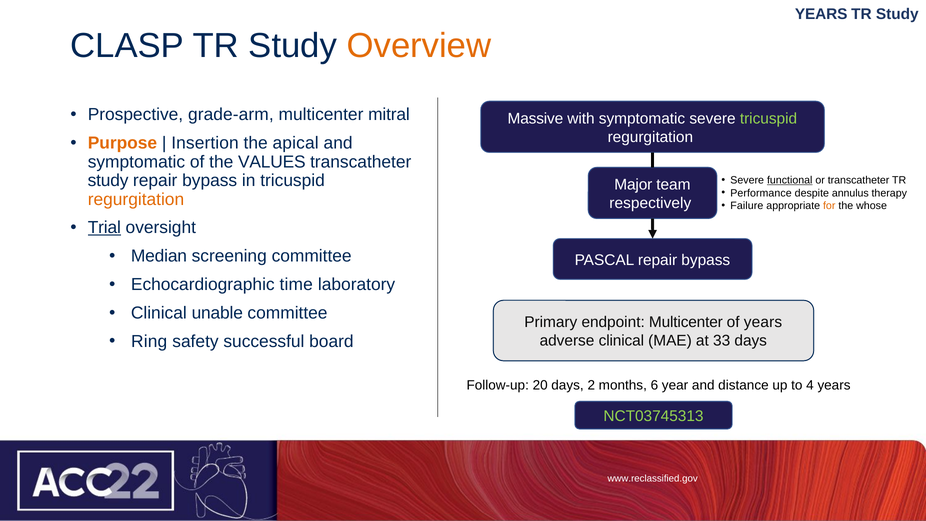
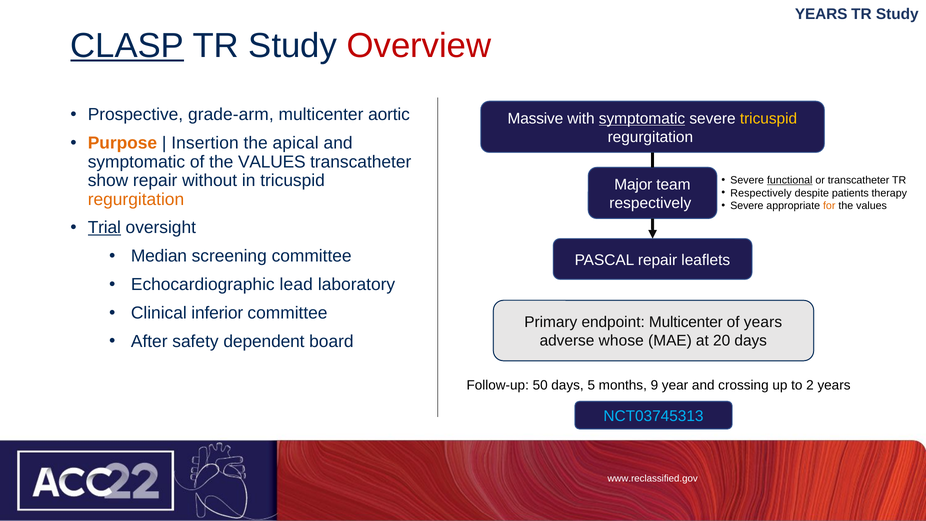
CLASP underline: none -> present
Overview colour: orange -> red
mitral: mitral -> aortic
symptomatic at (642, 119) underline: none -> present
tricuspid at (768, 119) colour: light green -> yellow
study at (108, 181): study -> show
bypass at (210, 181): bypass -> without
Performance at (761, 193): Performance -> Respectively
annulus: annulus -> patients
Failure at (747, 206): Failure -> Severe
whose at (872, 206): whose -> values
PASCAL repair bypass: bypass -> leaflets
time: time -> lead
unable: unable -> inferior
Ring: Ring -> After
successful: successful -> dependent
adverse clinical: clinical -> whose
33: 33 -> 20
20: 20 -> 50
2: 2 -> 5
6: 6 -> 9
distance: distance -> crossing
4: 4 -> 2
NCT03745313 colour: light green -> light blue
